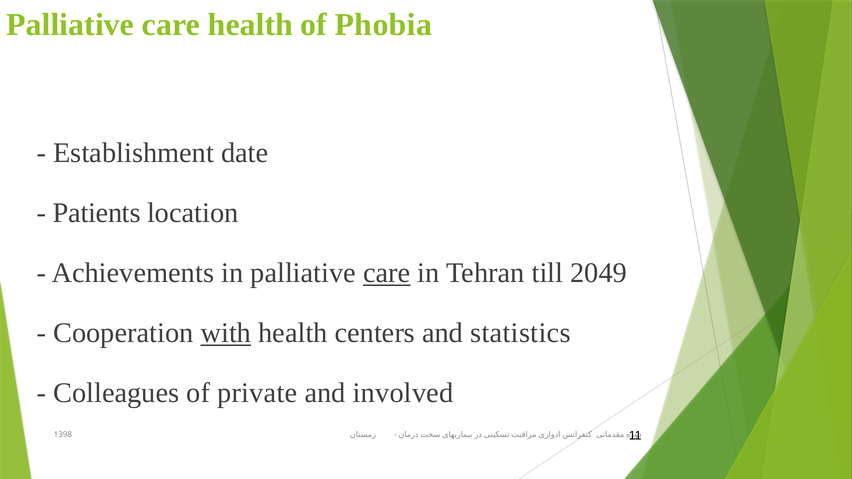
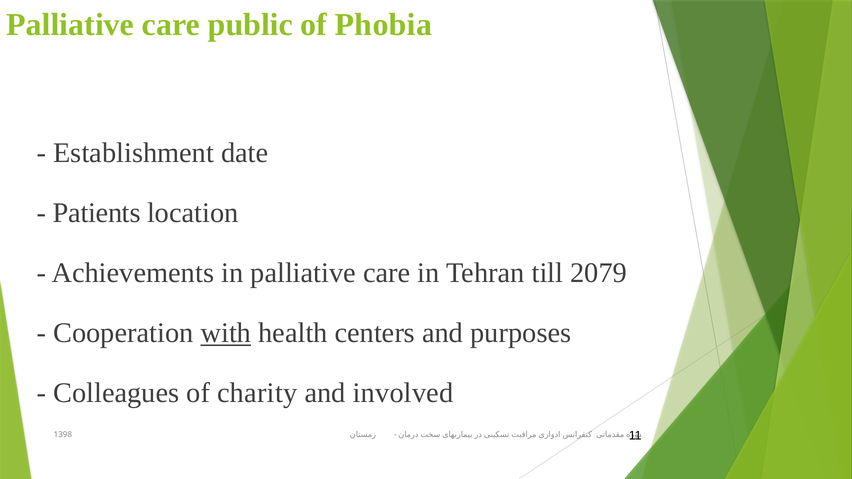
care health: health -> public
care at (387, 273) underline: present -> none
2049: 2049 -> 2079
statistics: statistics -> purposes
private: private -> charity
